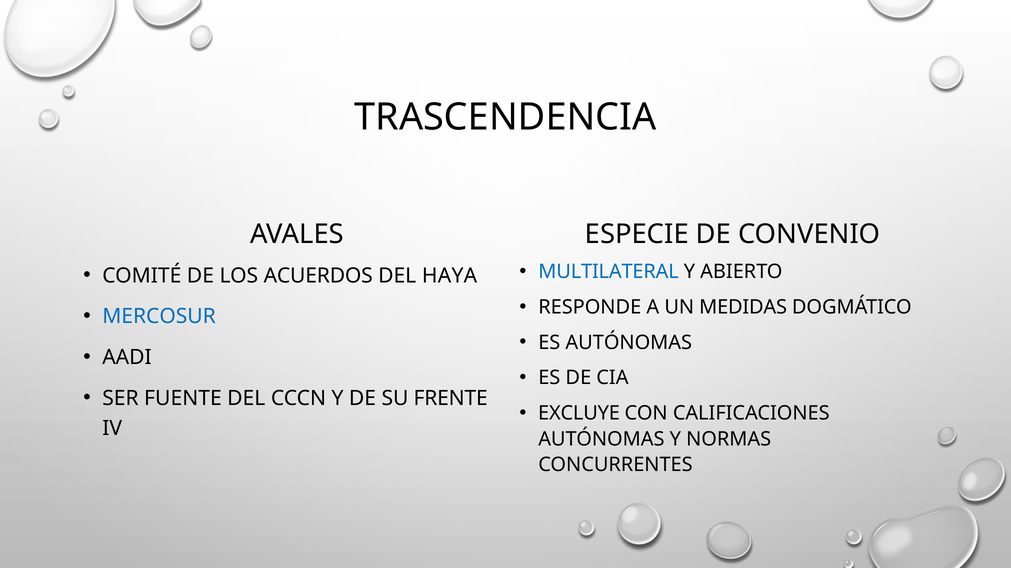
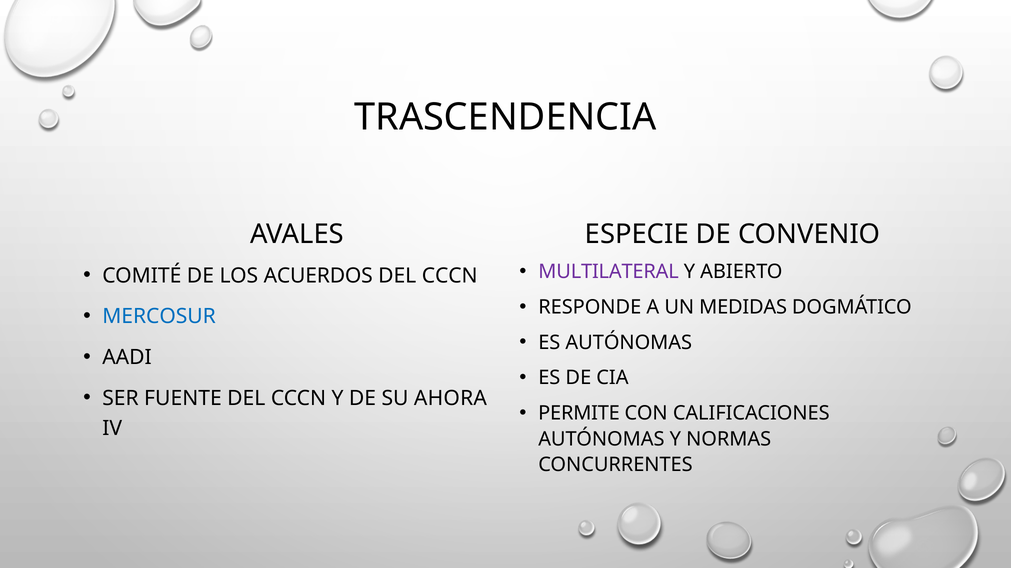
MULTILATERAL colour: blue -> purple
HAYA at (450, 276): HAYA -> CCCN
FRENTE: FRENTE -> AHORA
EXCLUYE: EXCLUYE -> PERMITE
